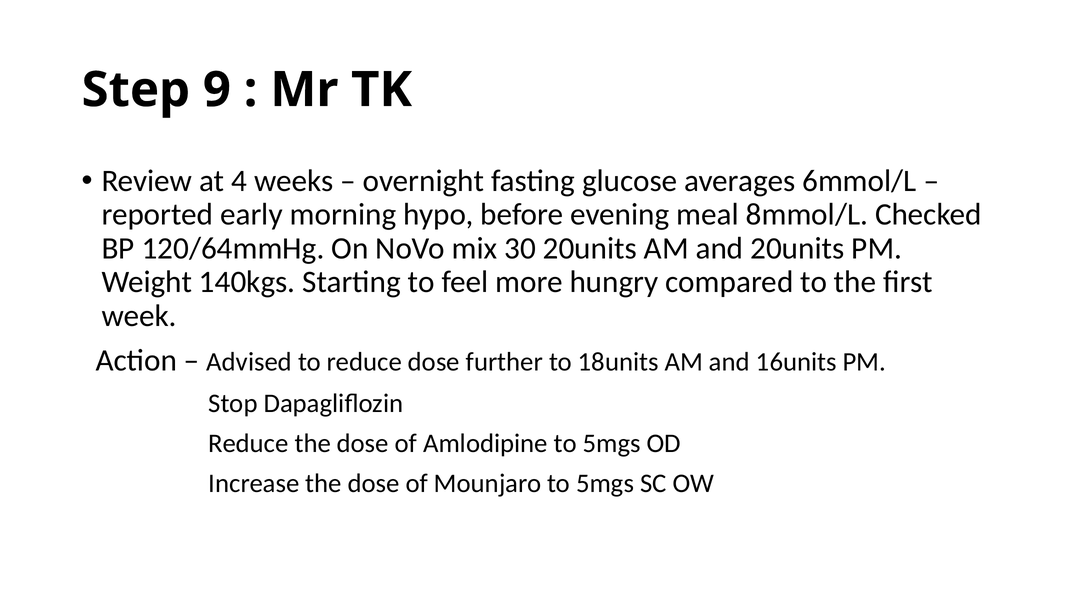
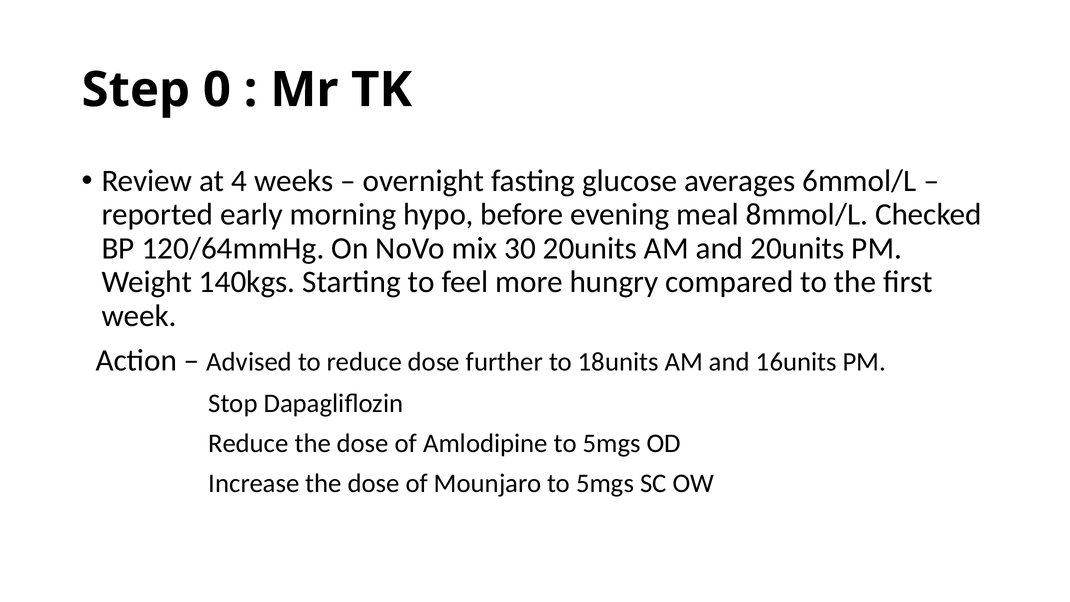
9: 9 -> 0
